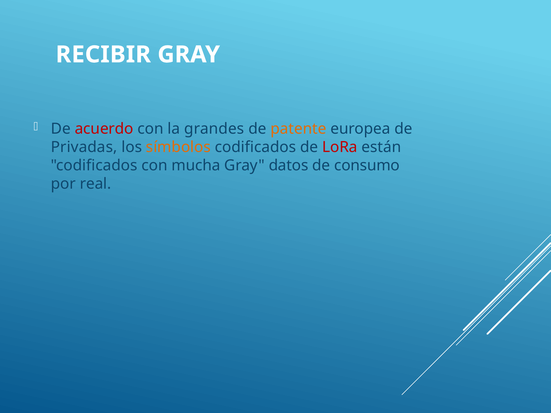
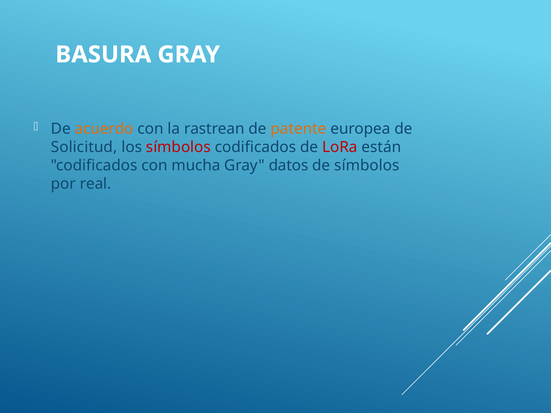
RECIBIR: RECIBIR -> BASURA
acuerdo colour: red -> orange
grandes: grandes -> rastrean
Privadas: Privadas -> Solicitud
símbolos at (178, 147) colour: orange -> red
de consumo: consumo -> símbolos
